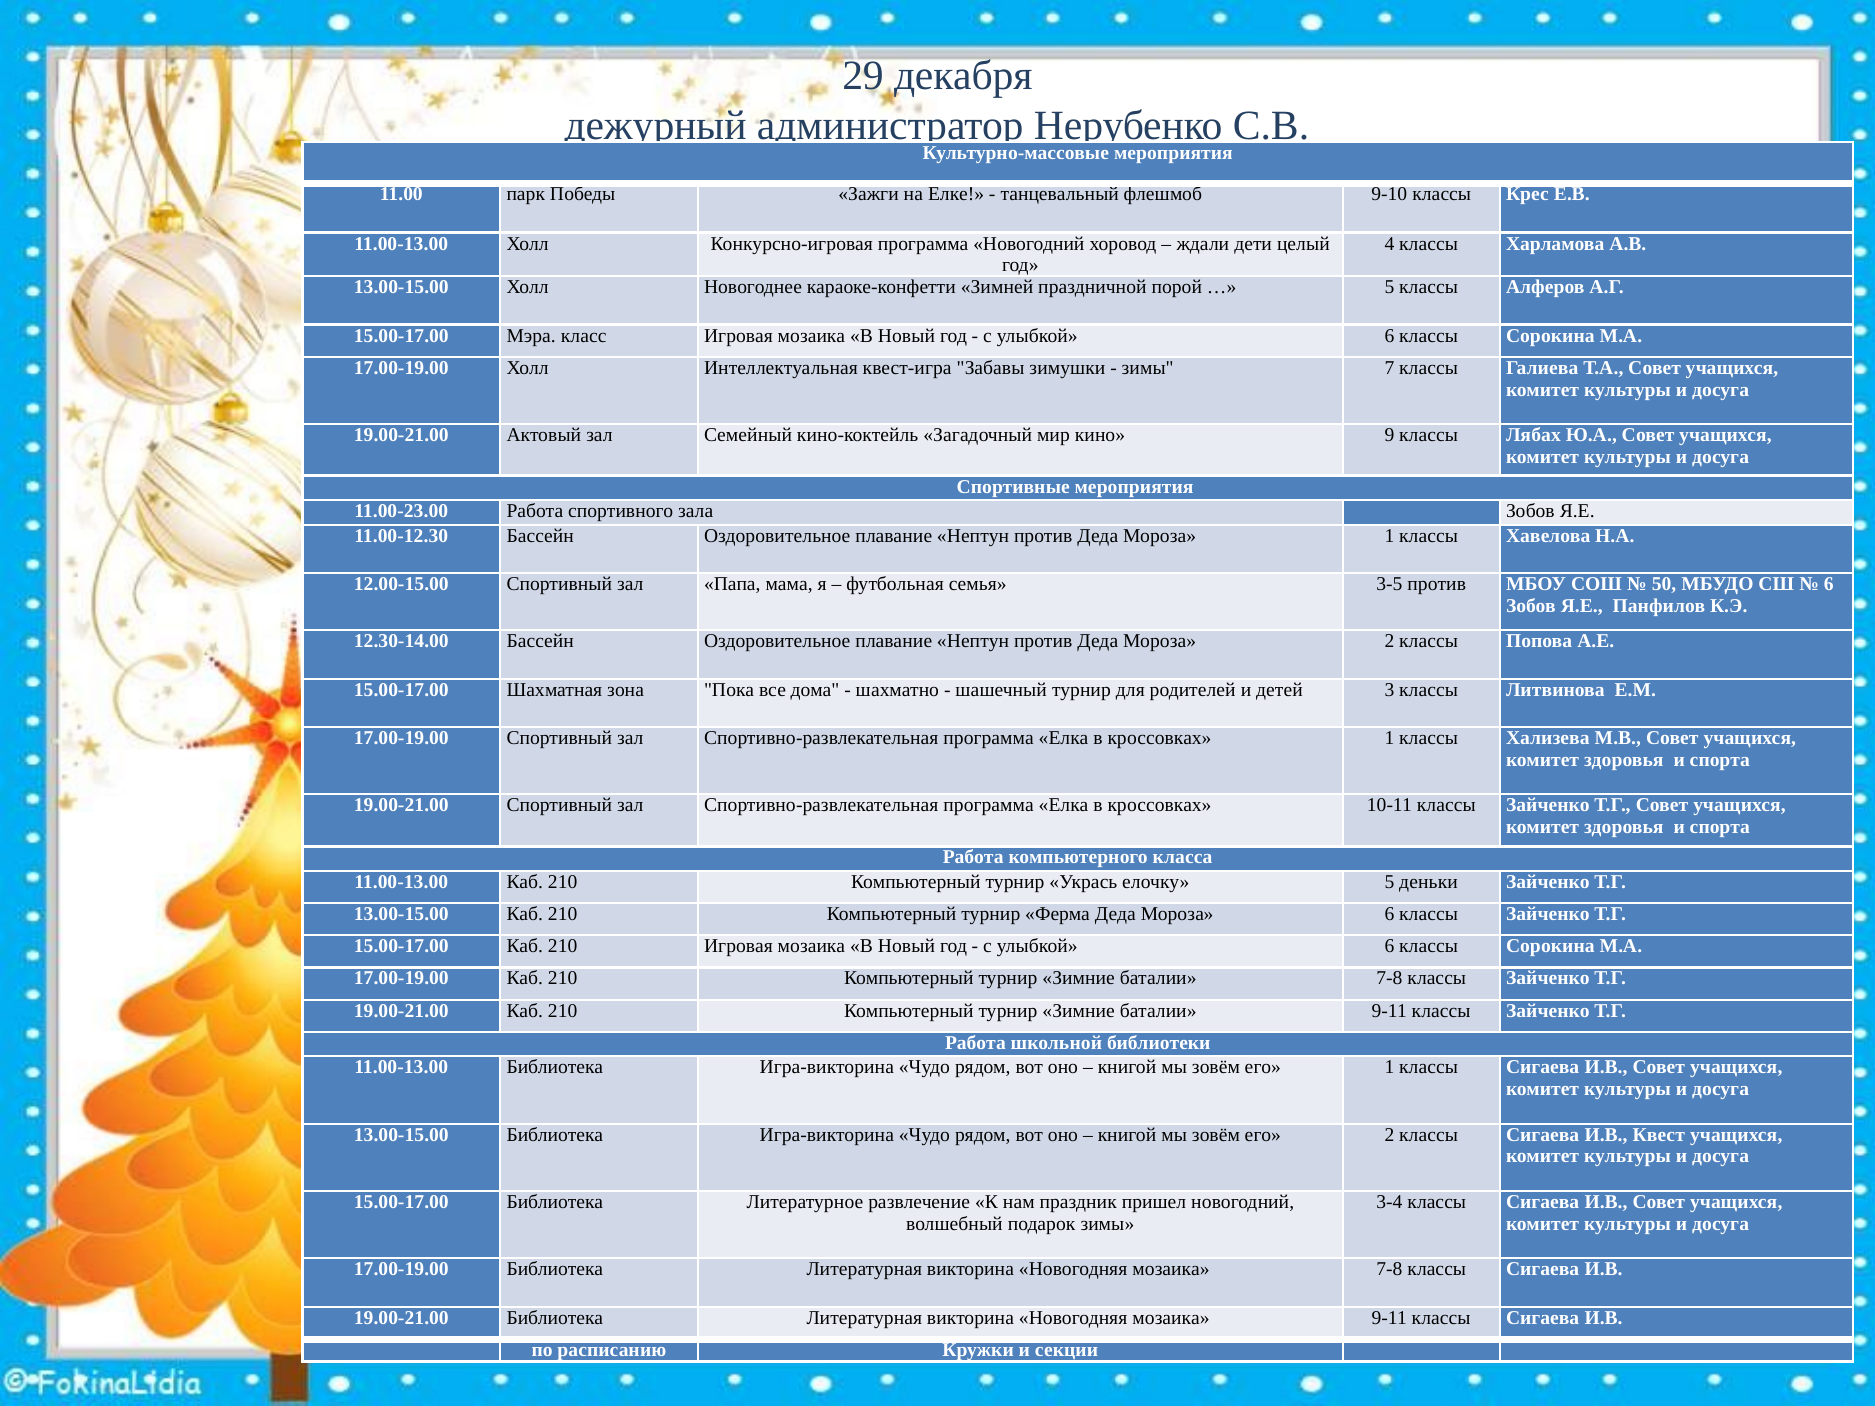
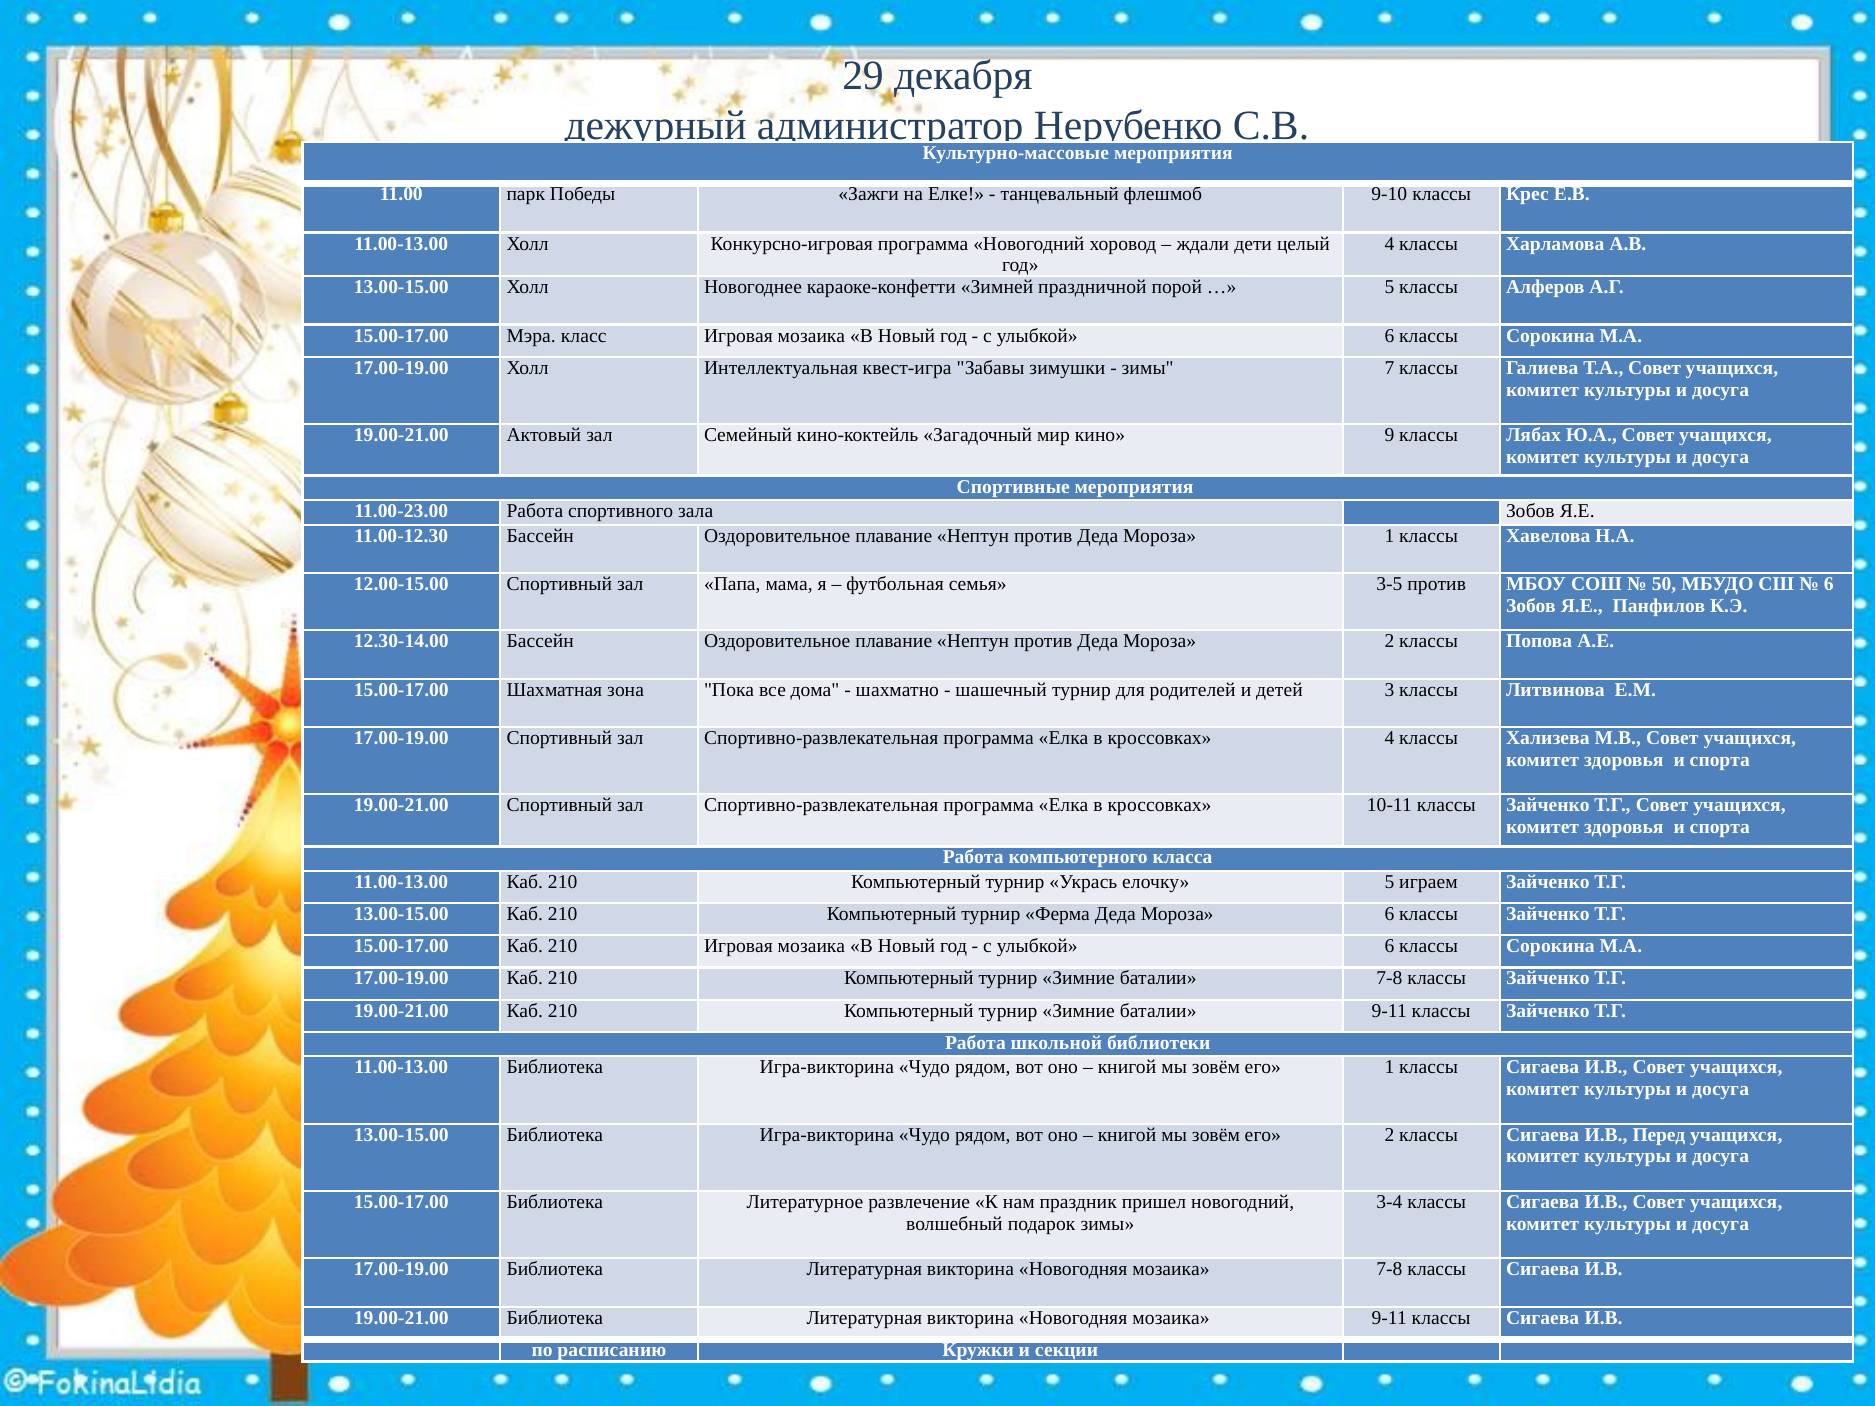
кроссовках 1: 1 -> 4
деньки: деньки -> играем
Квест: Квест -> Перед
